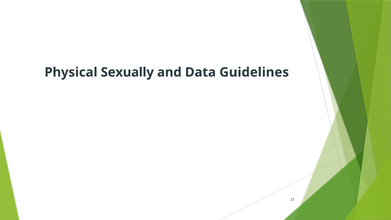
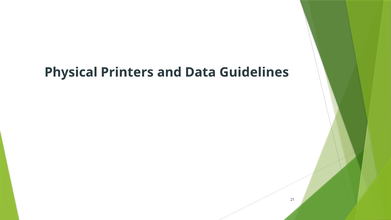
Sexually: Sexually -> Printers
